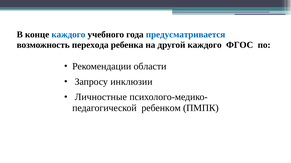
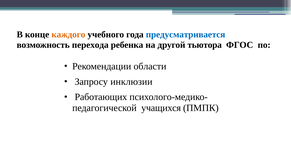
каждого at (68, 35) colour: blue -> orange
другой каждого: каждого -> тьютора
Личностные: Личностные -> Работающих
ребенком: ребенком -> учащихся
